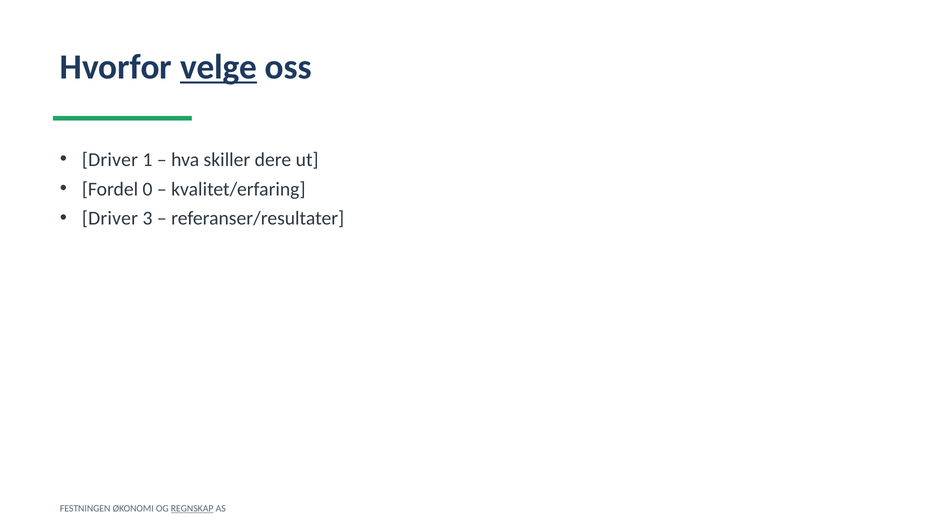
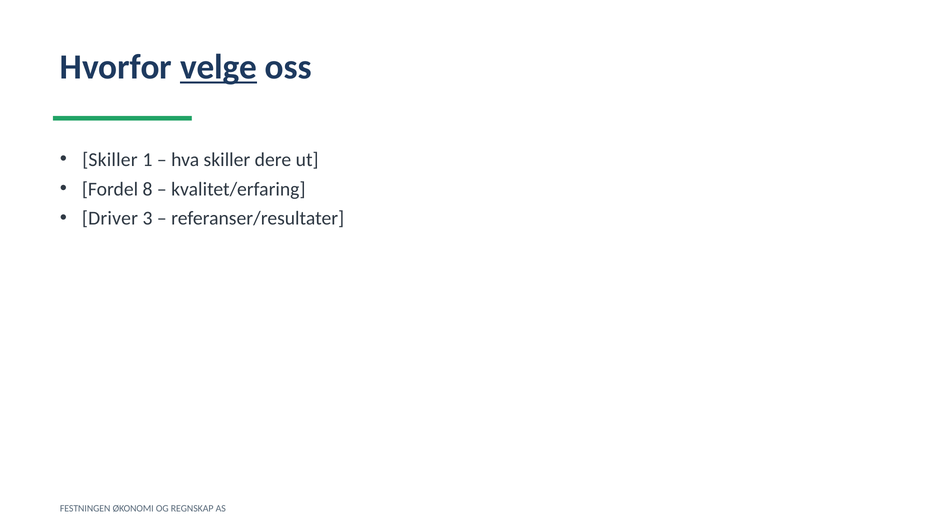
Driver at (110, 159): Driver -> Skiller
0: 0 -> 8
REGNSKAP underline: present -> none
